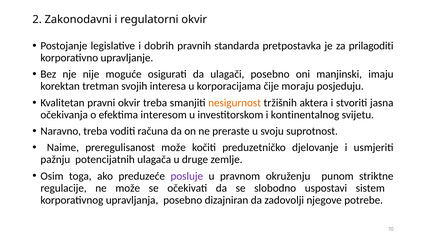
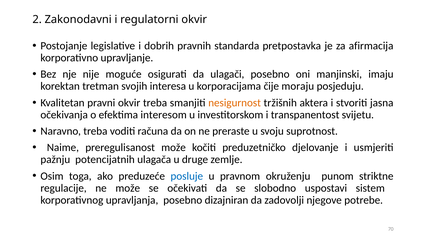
prilagoditi: prilagoditi -> afirmacija
kontinentalnog: kontinentalnog -> transpanentost
posluje colour: purple -> blue
